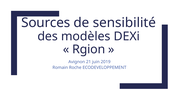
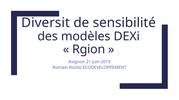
Sources: Sources -> Diversit
